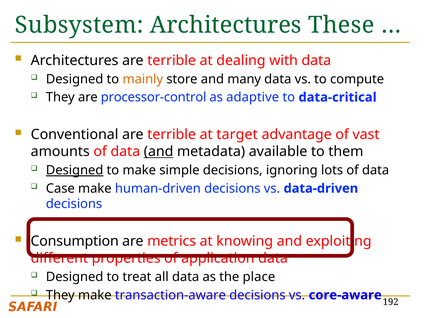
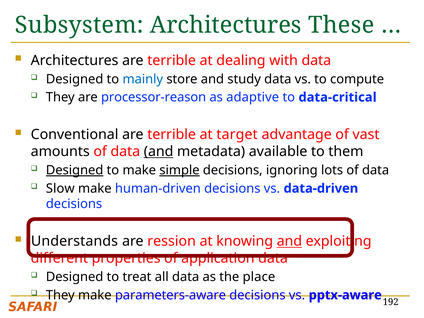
mainly colour: orange -> blue
many: many -> study
processor-control: processor-control -> processor-reason
simple underline: none -> present
Case: Case -> Slow
Consumption: Consumption -> Understands
metrics: metrics -> ression
and at (289, 241) underline: none -> present
transaction-aware: transaction-aware -> parameters-aware
core-aware: core-aware -> pptx-aware
